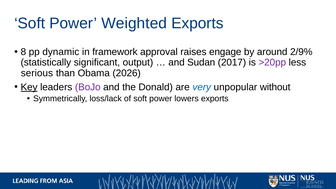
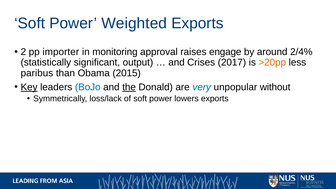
8: 8 -> 2
dynamic: dynamic -> importer
framework: framework -> monitoring
2/9%: 2/9% -> 2/4%
Sudan: Sudan -> Crises
>20pp colour: purple -> orange
serious: serious -> paribus
2026: 2026 -> 2015
BoJo colour: purple -> blue
the underline: none -> present
